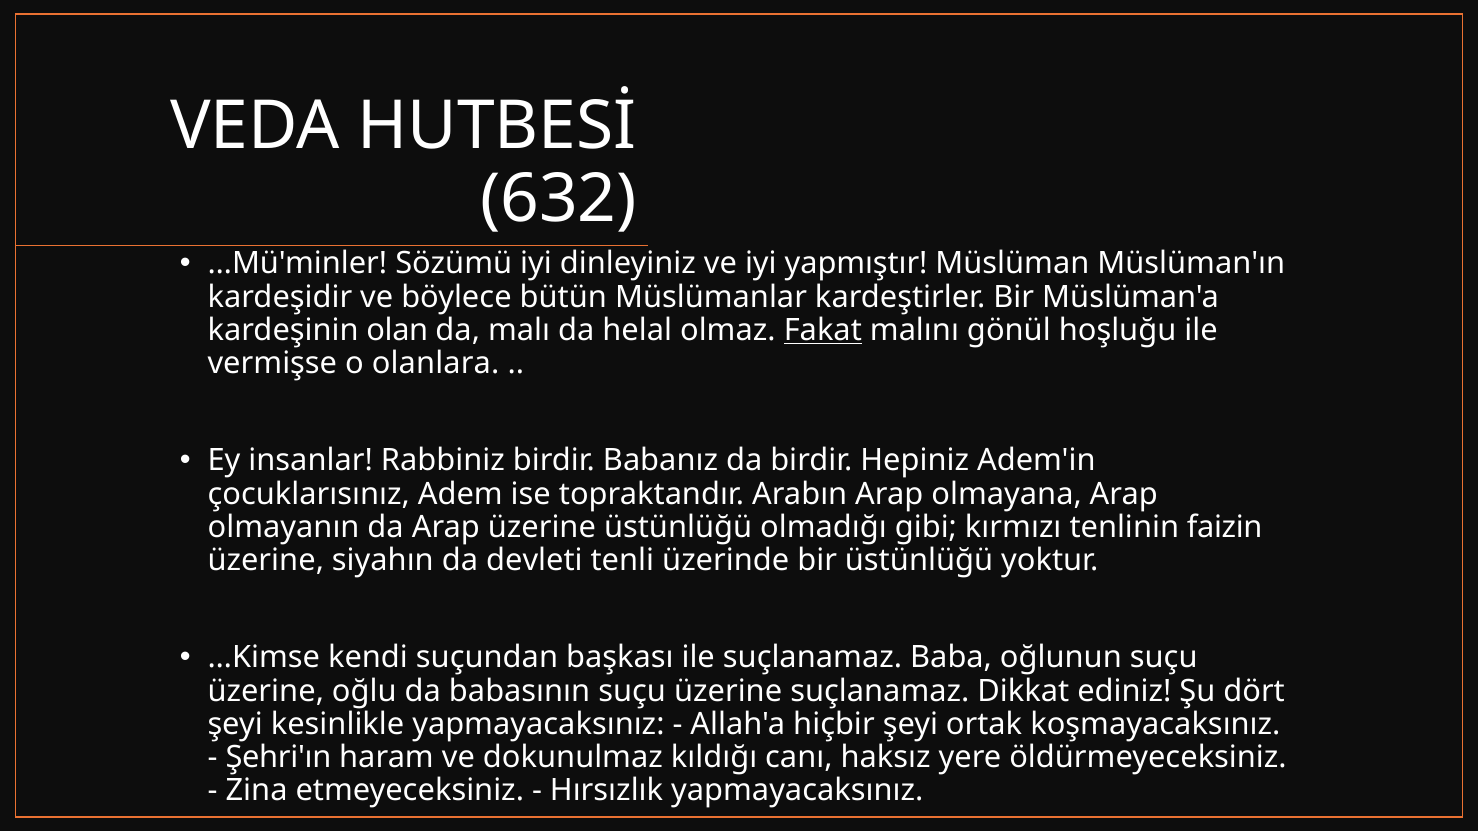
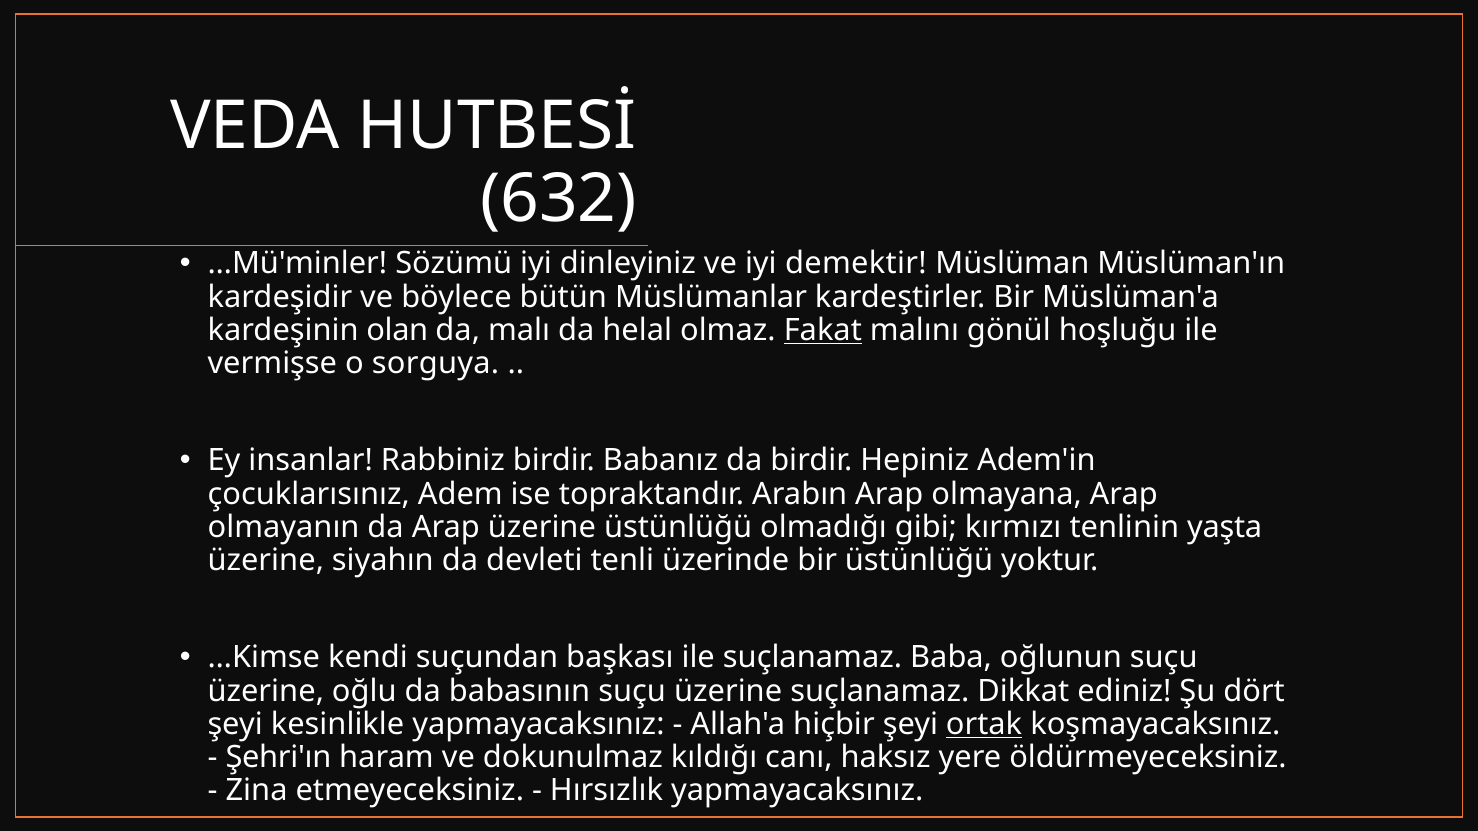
yapmıştır: yapmıştır -> demektir
olanlara: olanlara -> sorguya
faizin: faizin -> yaşta
ortak underline: none -> present
